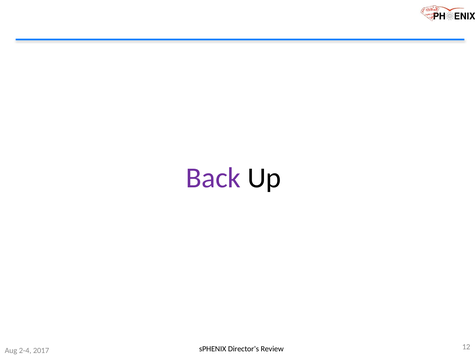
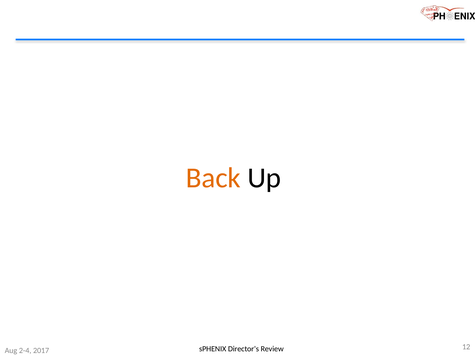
Back colour: purple -> orange
